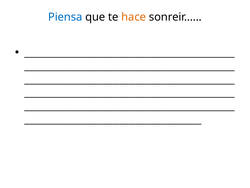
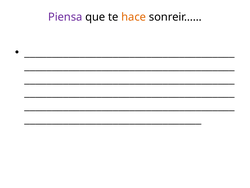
Piensa colour: blue -> purple
